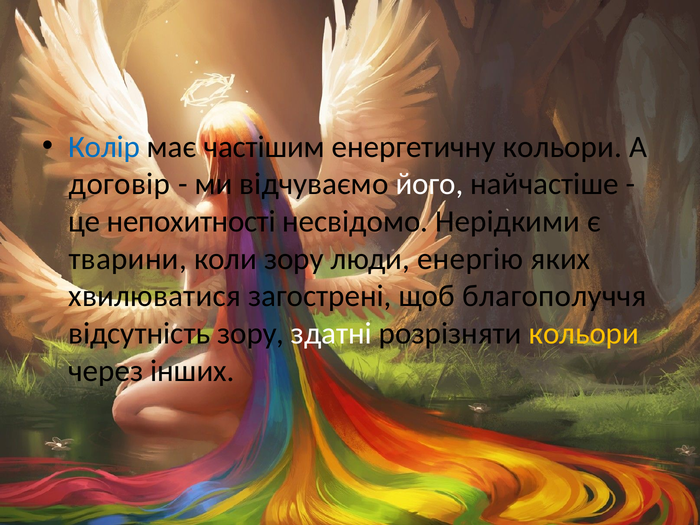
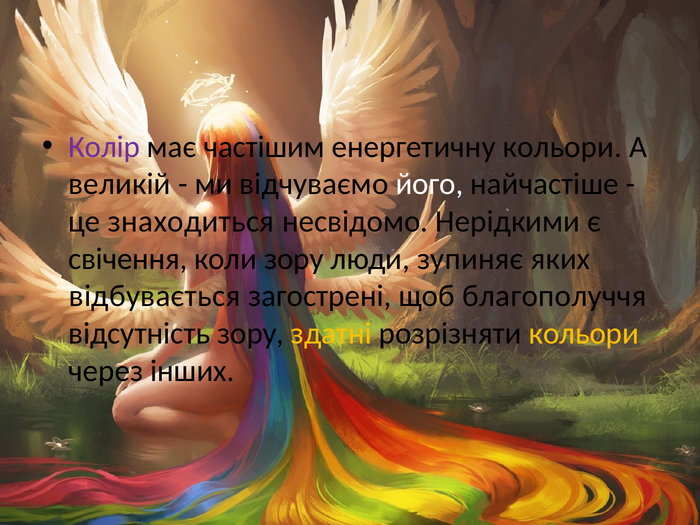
Колір colour: blue -> purple
договір: договір -> великій
непохитності: непохитності -> знаходиться
тварини: тварини -> свічення
енергію: енергію -> зупиняє
хвилюватися: хвилюватися -> відбувається
здатні colour: white -> yellow
